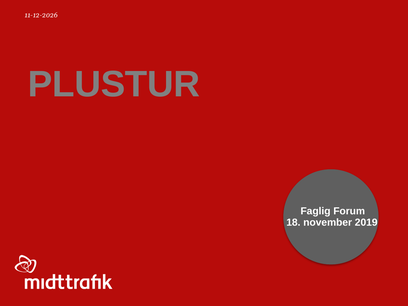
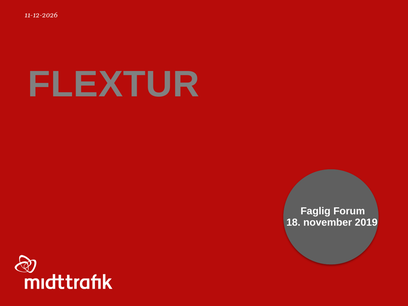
PLUSTUR: PLUSTUR -> FLEXTUR
